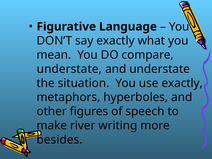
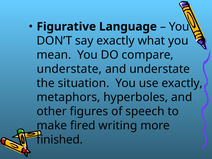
river: river -> fired
besides: besides -> finished
